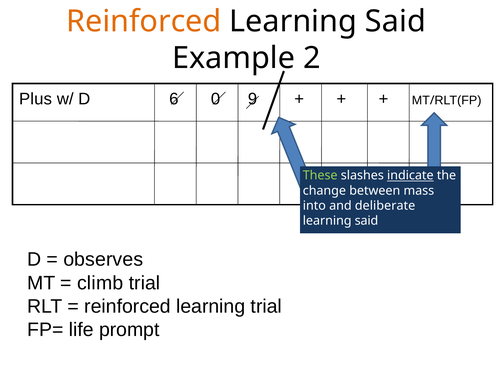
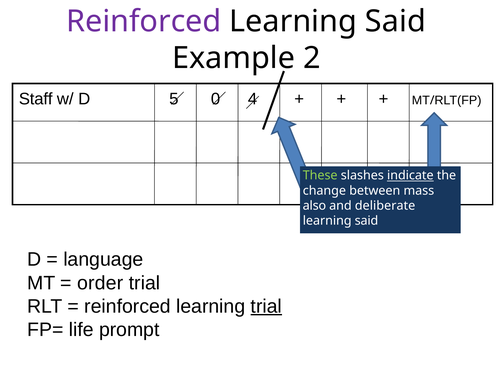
Reinforced at (144, 21) colour: orange -> purple
Plus: Plus -> Staff
6: 6 -> 5
9: 9 -> 4
into: into -> also
observes: observes -> language
climb: climb -> order
trial at (266, 306) underline: none -> present
